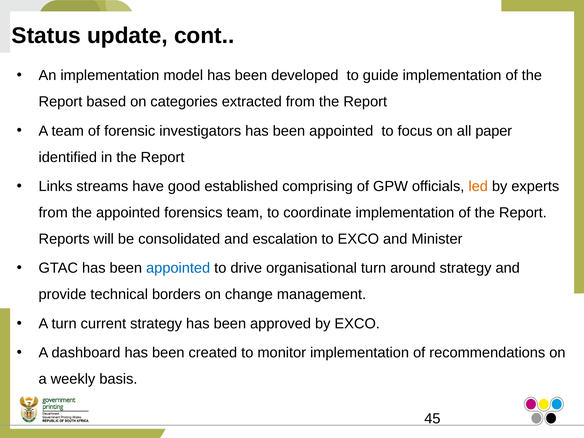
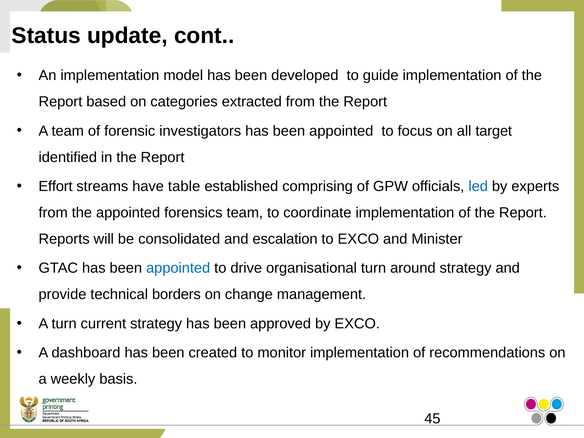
paper: paper -> target
Links: Links -> Effort
good: good -> table
led colour: orange -> blue
